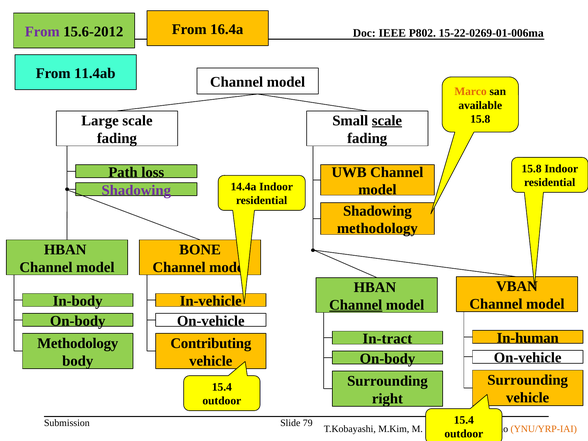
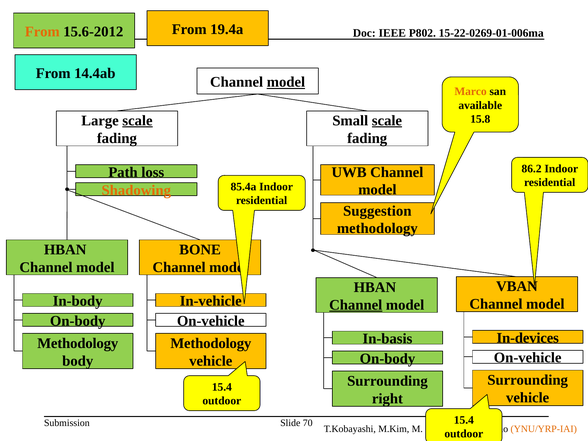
From at (42, 32) colour: purple -> orange
16.4a: 16.4a -> 19.4a
11.4ab: 11.4ab -> 14.4ab
model at (286, 82) underline: none -> present
scale at (137, 121) underline: none -> present
15.8 at (532, 169): 15.8 -> 86.2
14.4a: 14.4a -> 85.4a
Shadowing at (136, 190) colour: purple -> orange
Shadowing at (377, 211): Shadowing -> Suggestion
In-human: In-human -> In-devices
In-tract: In-tract -> In-basis
Contributing at (211, 343): Contributing -> Methodology
79: 79 -> 70
